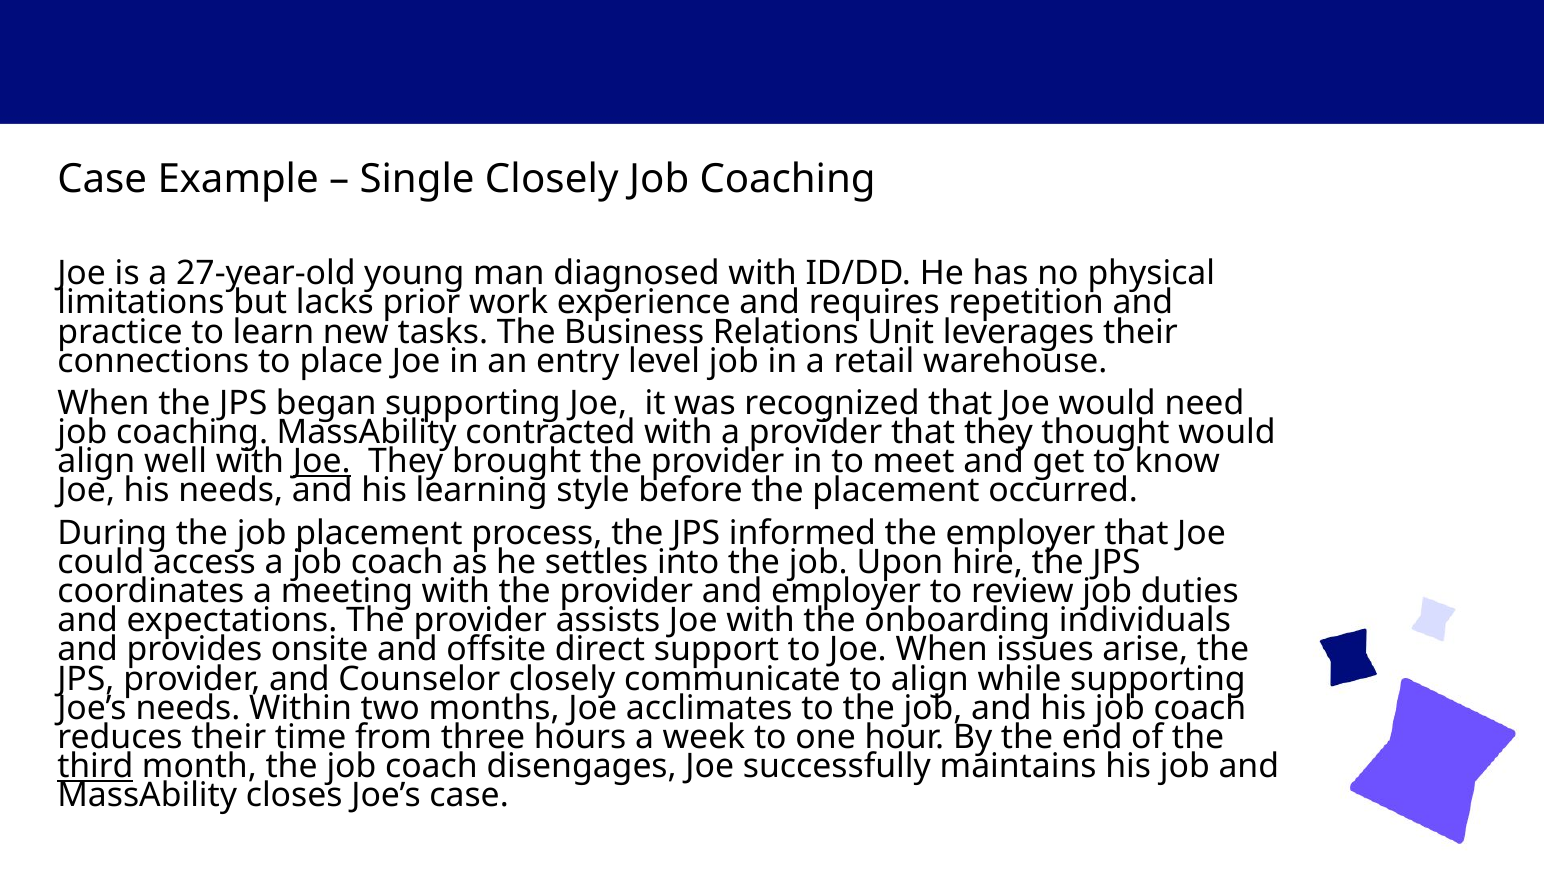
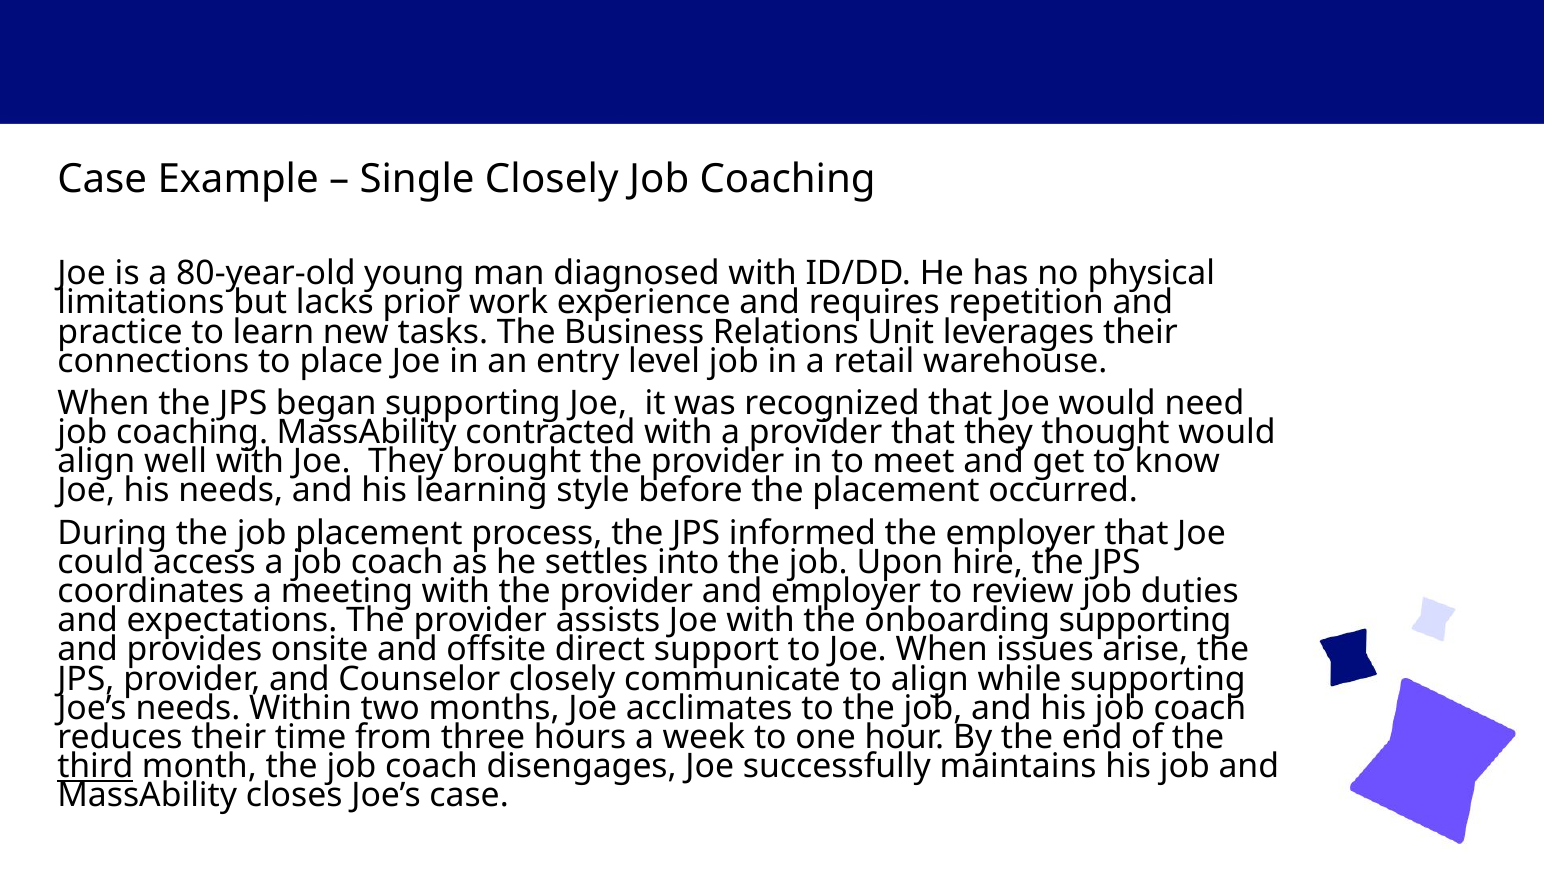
27-year-old: 27-year-old -> 80-year-old
Joe at (322, 461) underline: present -> none
onboarding individuals: individuals -> supporting
